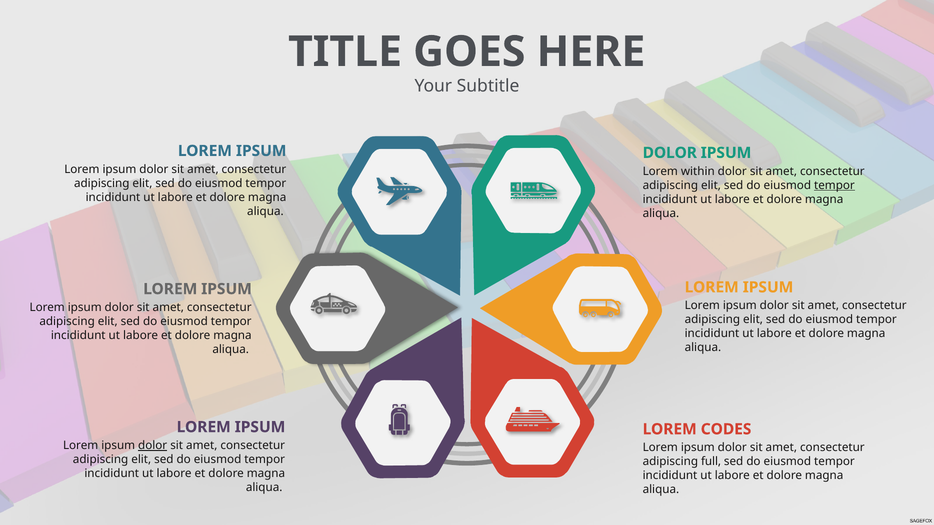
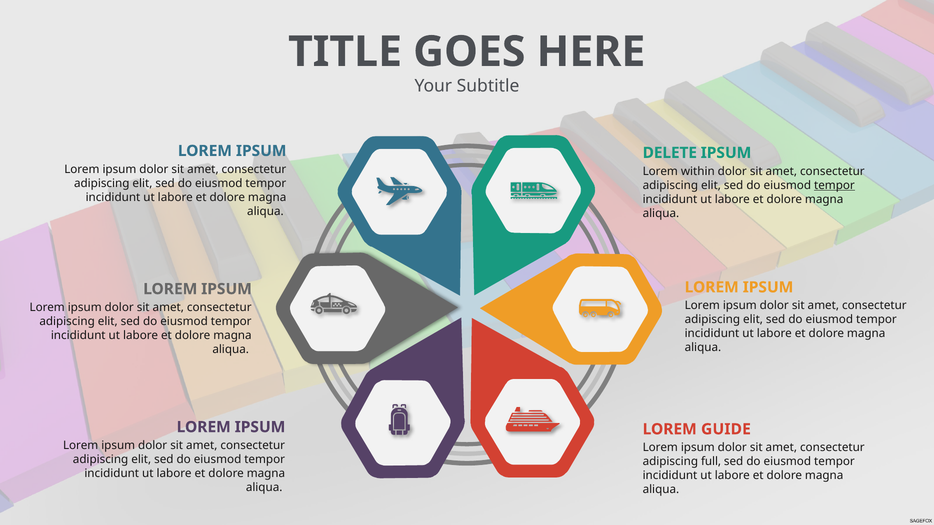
DOLOR at (670, 153): DOLOR -> DELETE
CODES: CODES -> GUIDE
dolor at (153, 446) underline: present -> none
